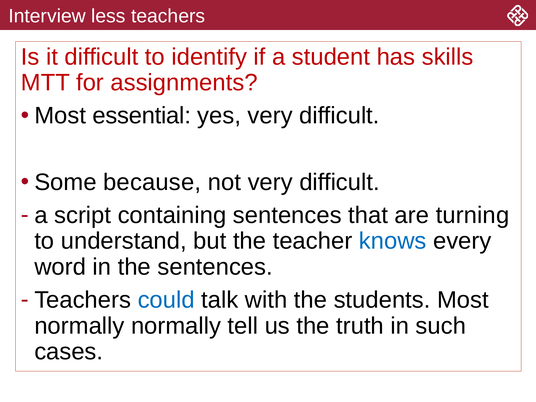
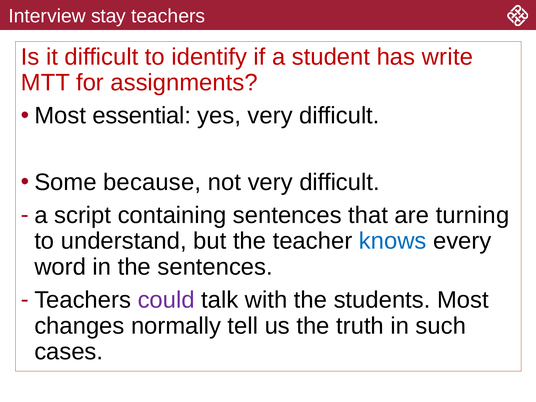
less: less -> stay
skills: skills -> write
could colour: blue -> purple
normally at (79, 326): normally -> changes
